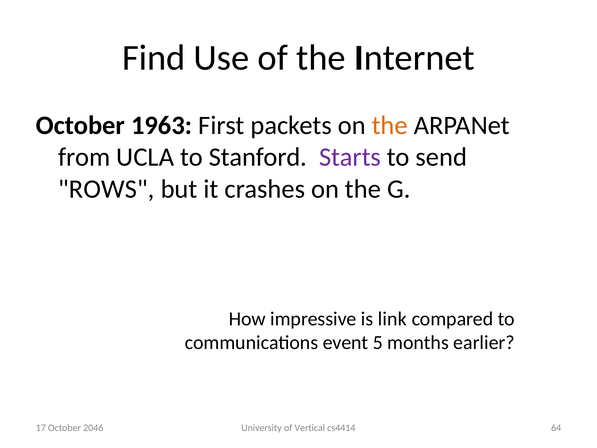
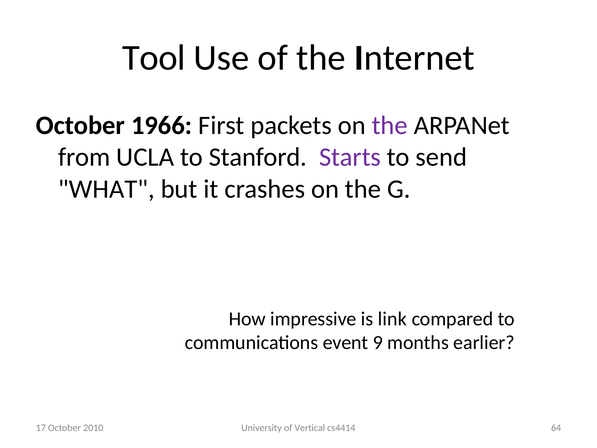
Find: Find -> Tool
1963: 1963 -> 1966
the at (390, 125) colour: orange -> purple
ROWS: ROWS -> WHAT
5: 5 -> 9
2046: 2046 -> 2010
